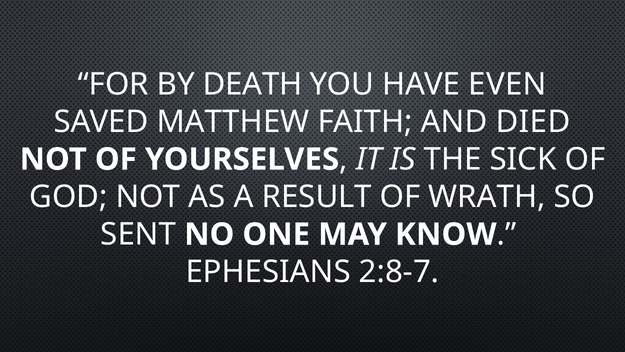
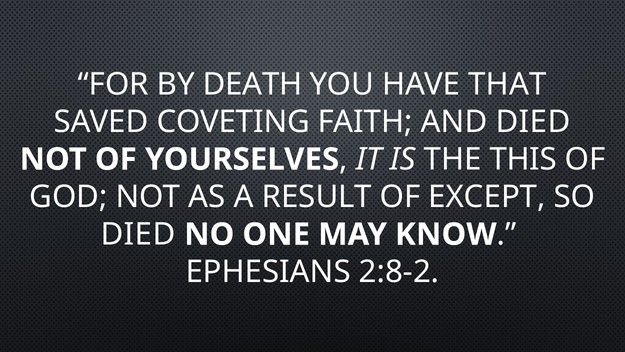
EVEN: EVEN -> THAT
MATTHEW: MATTHEW -> COVETING
SICK: SICK -> THIS
WRATH: WRATH -> EXCEPT
SENT at (138, 234): SENT -> DIED
2:8-7: 2:8-7 -> 2:8-2
